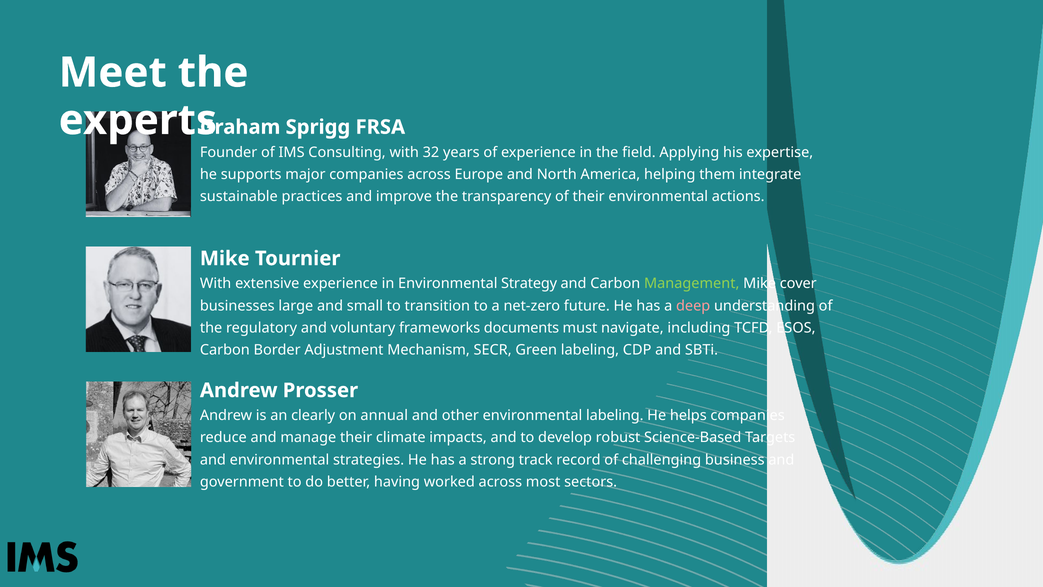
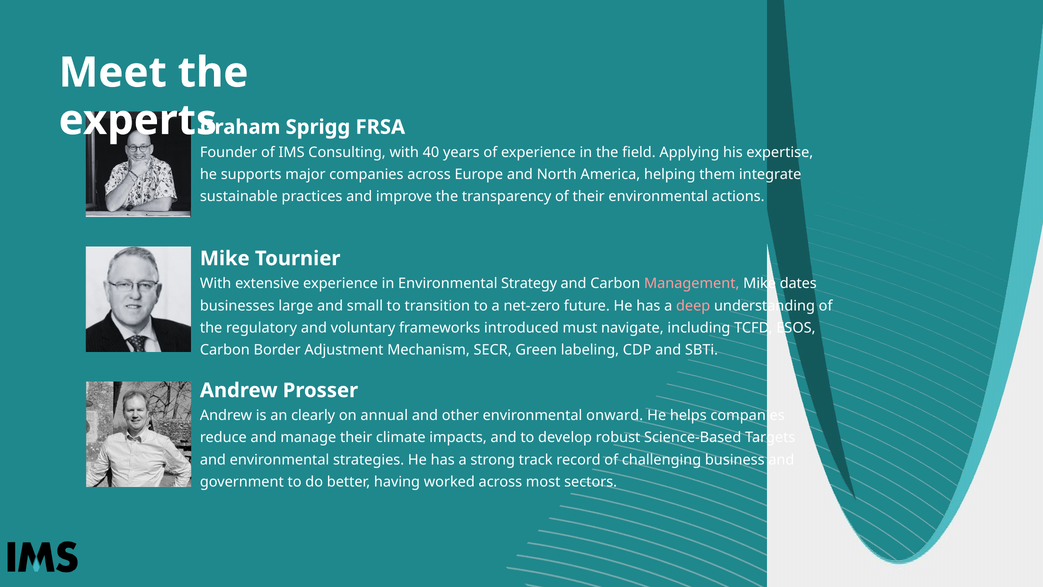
32: 32 -> 40
Management colour: light green -> pink
cover: cover -> dates
documents: documents -> introduced
environmental labeling: labeling -> onward
